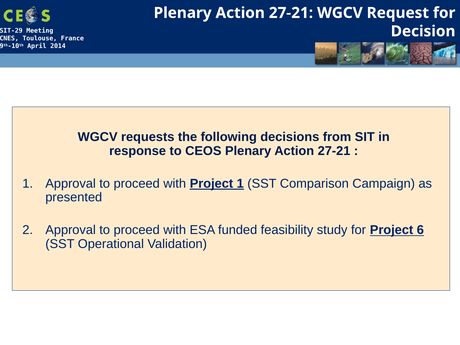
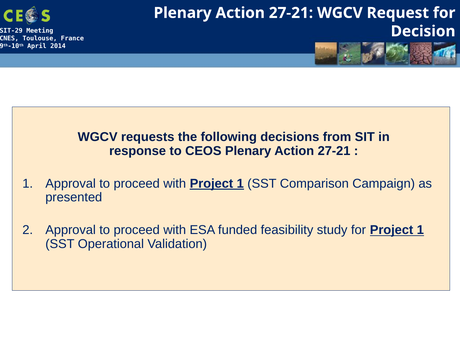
for Project 6: 6 -> 1
